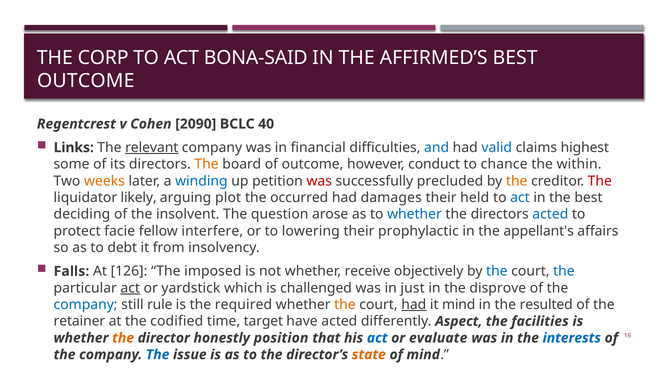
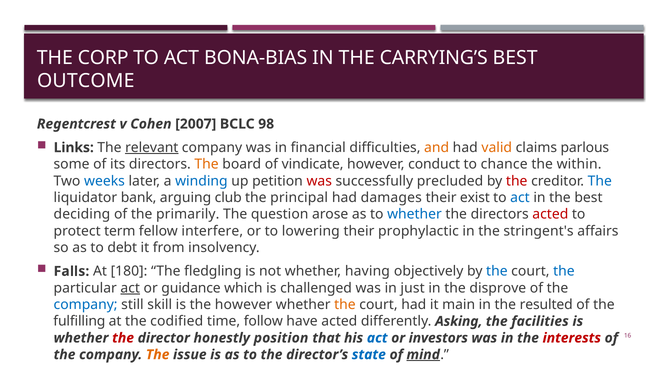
BONA-SAID: BONA-SAID -> BONA-BIAS
AFFIRMED’S: AFFIRMED’S -> CARRYING’S
2090: 2090 -> 2007
40: 40 -> 98
and colour: blue -> orange
valid colour: blue -> orange
highest: highest -> parlous
of outcome: outcome -> vindicate
weeks colour: orange -> blue
the at (517, 181) colour: orange -> red
The at (600, 181) colour: red -> blue
likely: likely -> bank
plot: plot -> club
occurred: occurred -> principal
held: held -> exist
insolvent: insolvent -> primarily
acted at (550, 215) colour: blue -> red
facie: facie -> term
appellant's: appellant's -> stringent's
126: 126 -> 180
imposed: imposed -> fledgling
receive: receive -> having
yardstick: yardstick -> guidance
rule: rule -> skill
the required: required -> however
had at (414, 305) underline: present -> none
it mind: mind -> main
retainer: retainer -> fulfilling
target: target -> follow
Aspect: Aspect -> Asking
the at (123, 339) colour: orange -> red
evaluate: evaluate -> investors
interests colour: blue -> red
The at (158, 355) colour: blue -> orange
state colour: orange -> blue
mind at (423, 355) underline: none -> present
